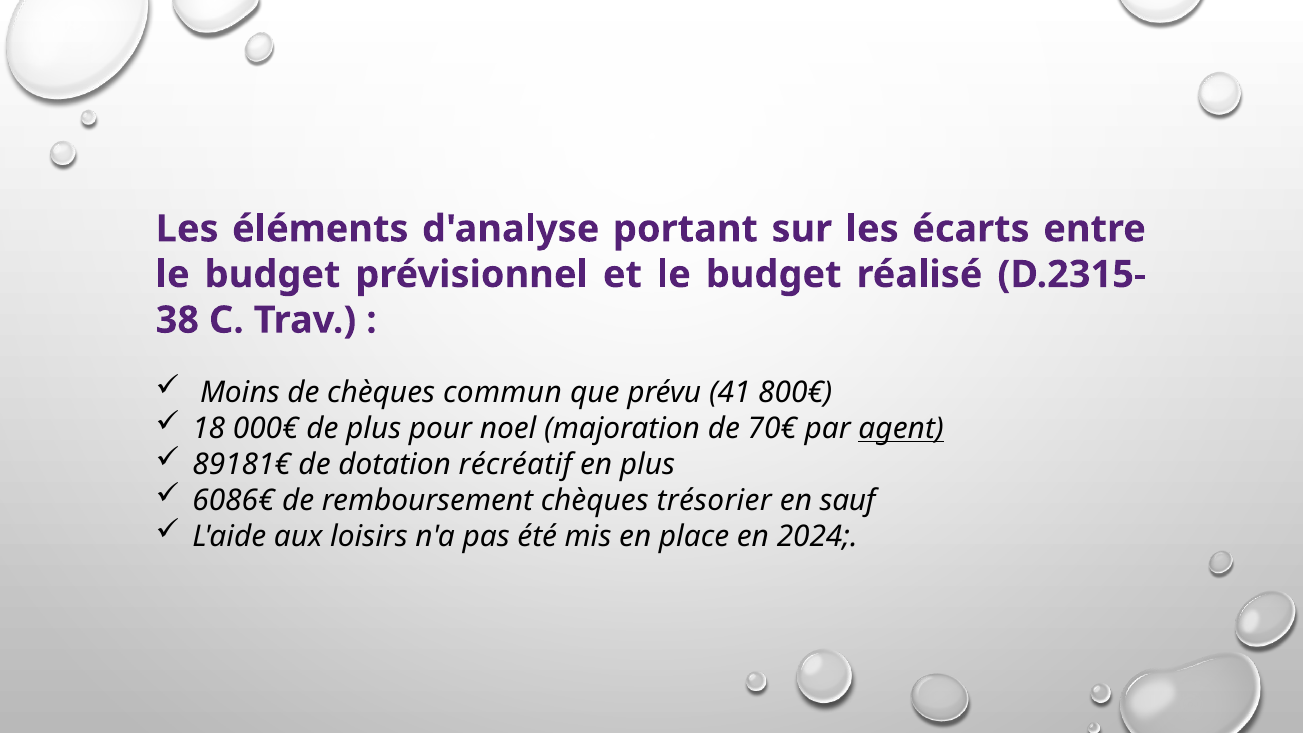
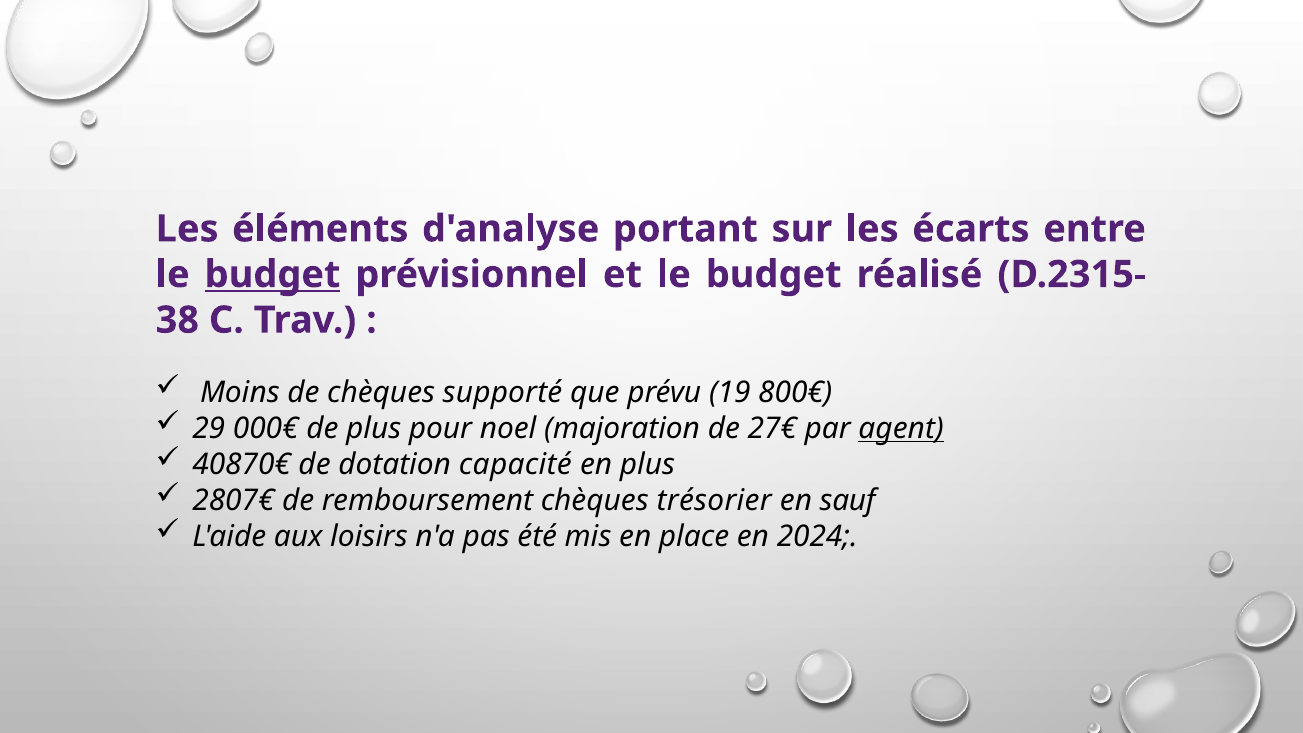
budget at (273, 275) underline: none -> present
commun: commun -> supporté
41: 41 -> 19
18: 18 -> 29
70€: 70€ -> 27€
89181€: 89181€ -> 40870€
récréatif: récréatif -> capacité
6086€: 6086€ -> 2807€
